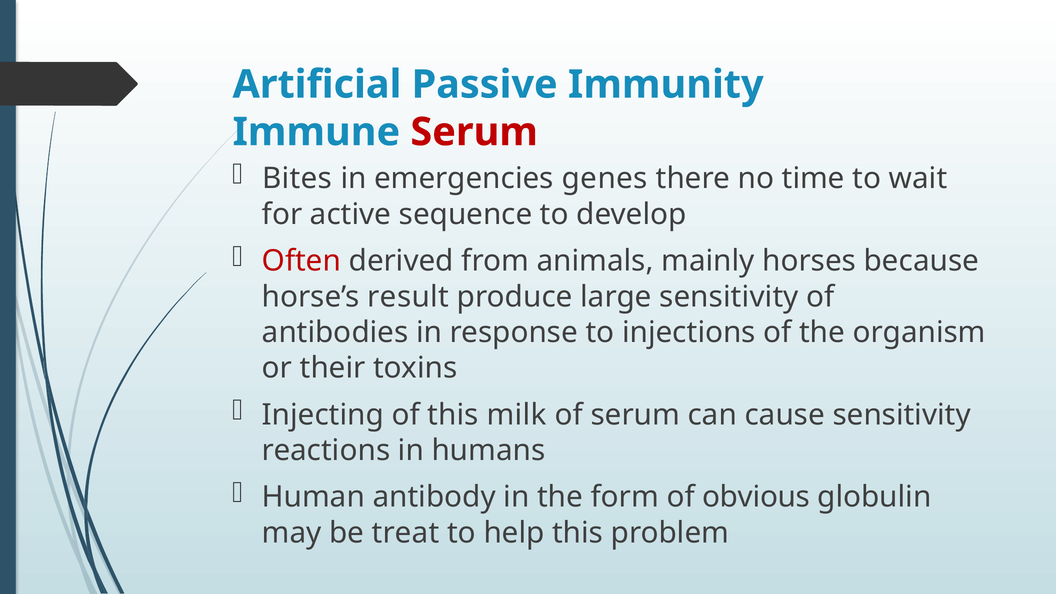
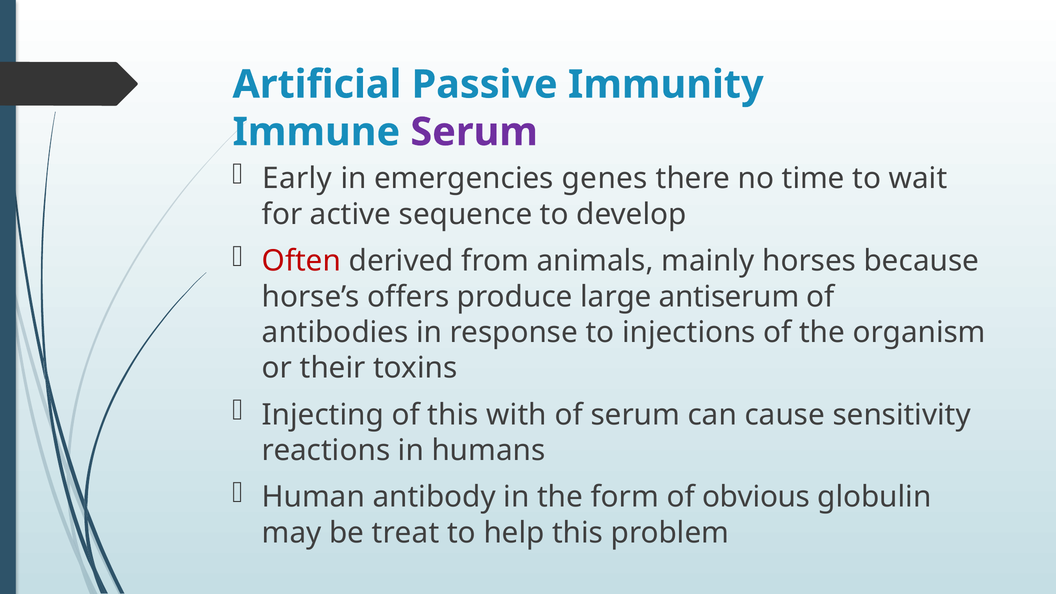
Serum at (474, 132) colour: red -> purple
Bites: Bites -> Early
result: result -> offers
large sensitivity: sensitivity -> antiserum
milk: milk -> with
